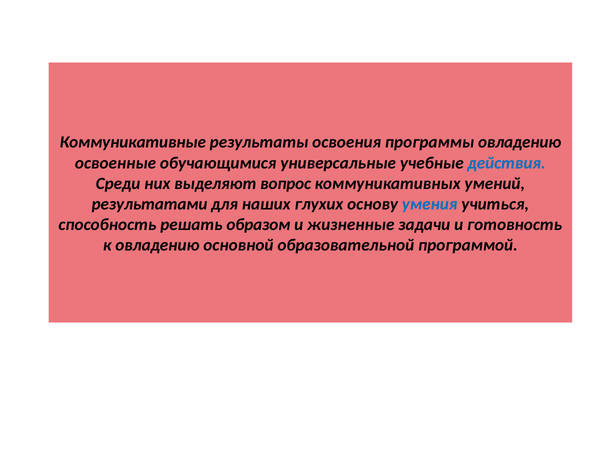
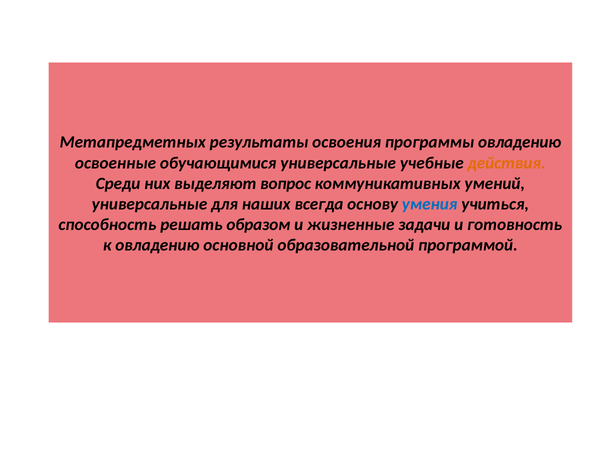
Коммуникативные: Коммуникативные -> Метапредметных
действия colour: blue -> orange
результатами at (150, 204): результатами -> универсальные
глухих: глухих -> всегда
